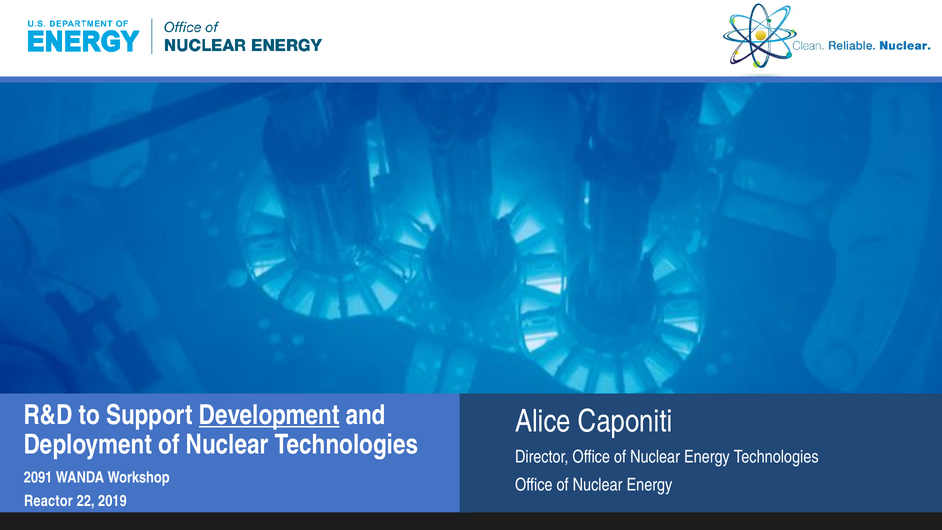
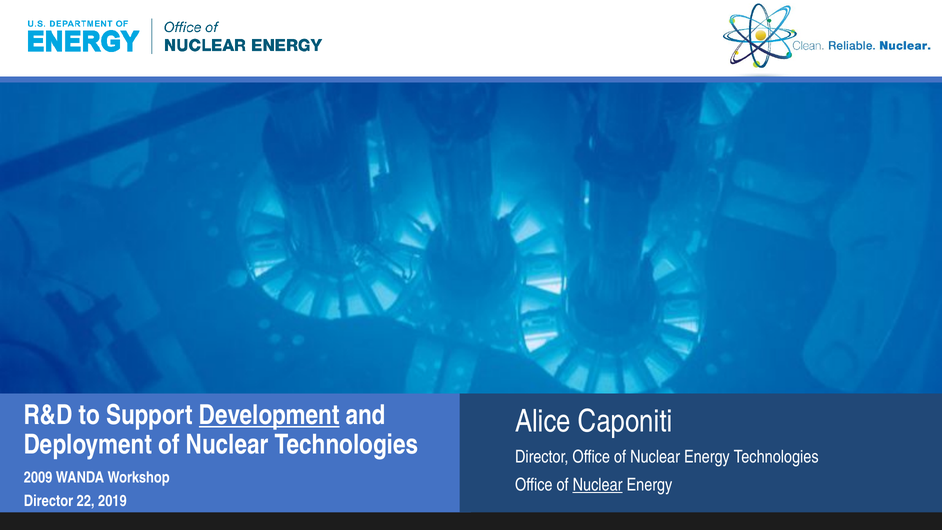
2091: 2091 -> 2009
Nuclear at (598, 485) underline: none -> present
Reactor at (48, 501): Reactor -> Director
